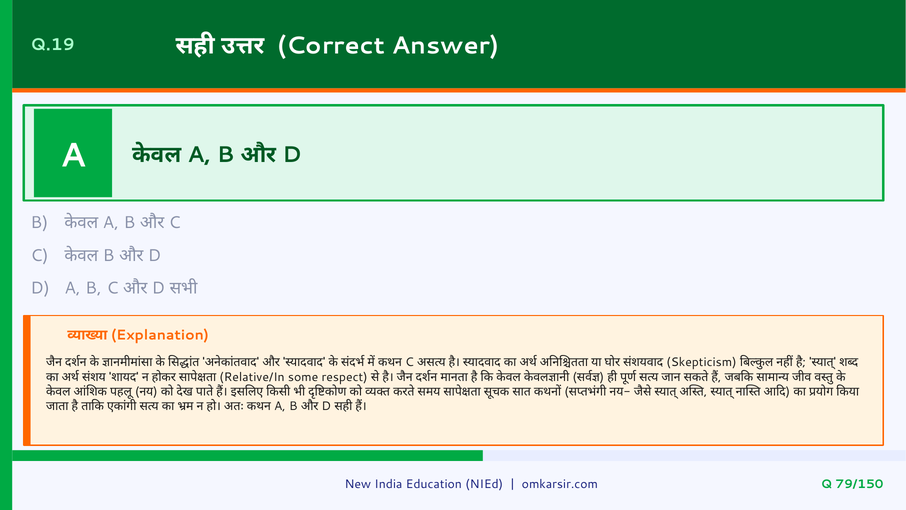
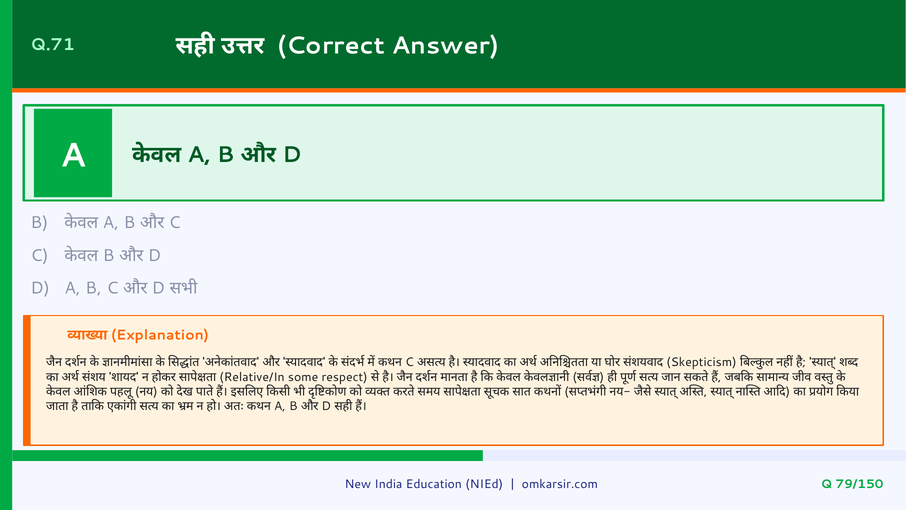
Q.19: Q.19 -> Q.71
